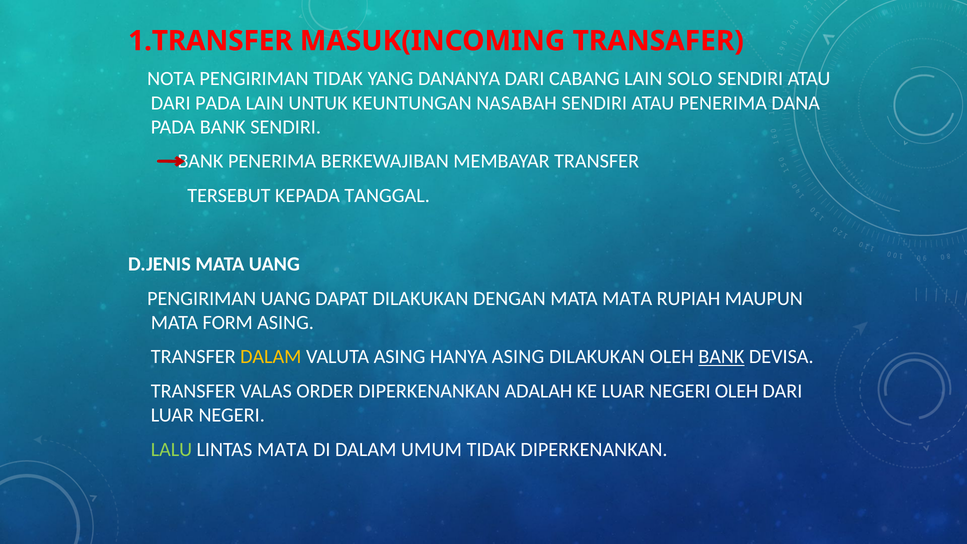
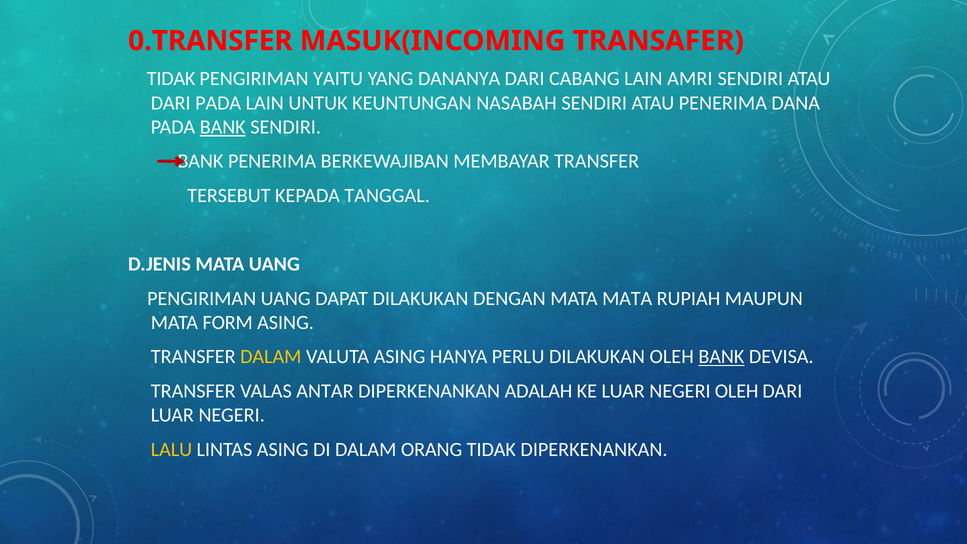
1.TRANSFER: 1.TRANSFER -> 0.TRANSFER
NOTA at (171, 79): NOTA -> TIDAK
PENGIRIMAN TIDAK: TIDAK -> YAITU
SOLO: SOLO -> AMRI
BANK at (223, 127) underline: none -> present
HANYA ASING: ASING -> PERLU
ORDER: ORDER -> ANTAR
LALU colour: light green -> yellow
LINTAS MATA: MATA -> ASING
UMUM: UMUM -> ORANG
